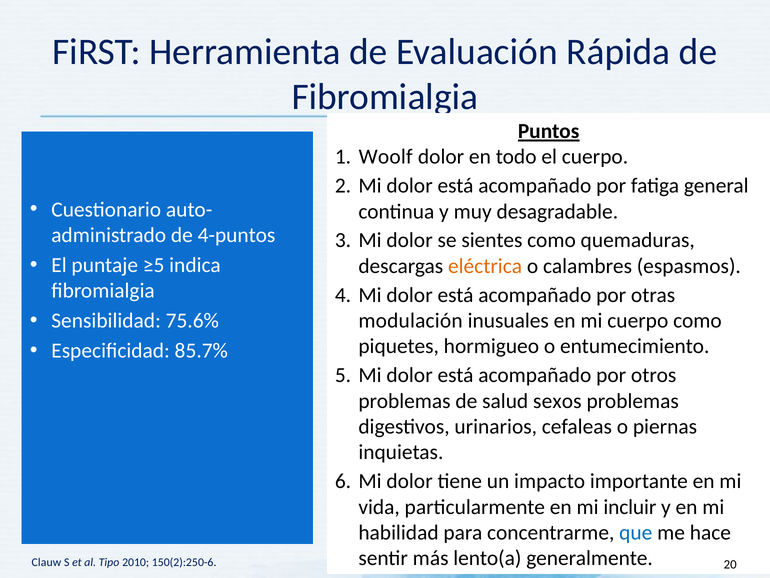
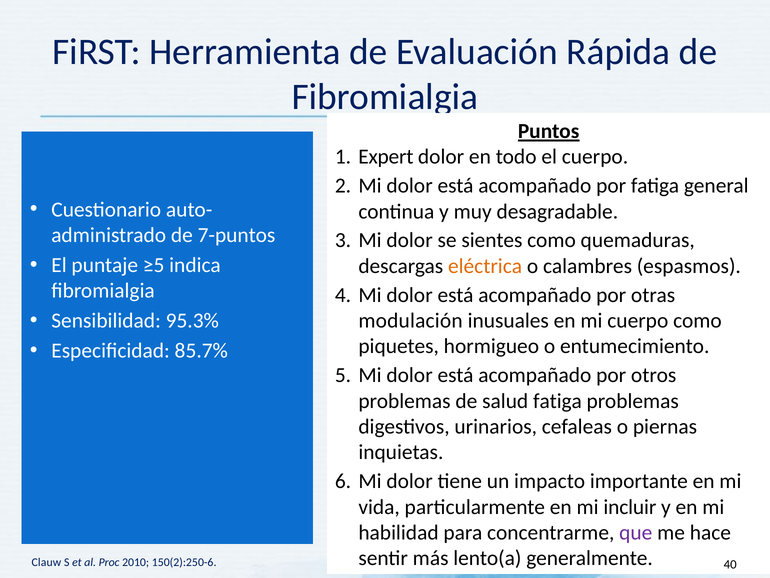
Woolf: Woolf -> Expert
4-puntos: 4-puntos -> 7-puntos
75.6%: 75.6% -> 95.3%
salud sexos: sexos -> fatiga
que colour: blue -> purple
Tipo: Tipo -> Proc
20: 20 -> 40
